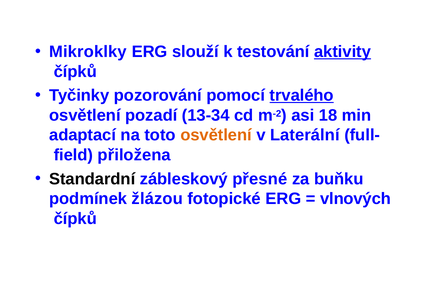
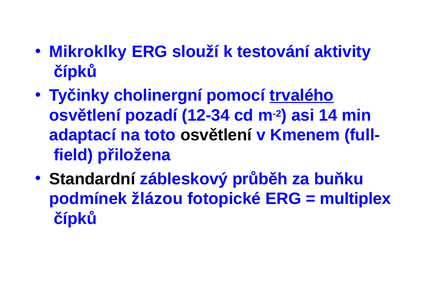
aktivity underline: present -> none
pozorování: pozorování -> cholinergní
13-34: 13-34 -> 12-34
18: 18 -> 14
osvětlení at (216, 135) colour: orange -> black
Laterální: Laterální -> Kmenem
přesné: přesné -> průběh
vlnových: vlnových -> multiplex
